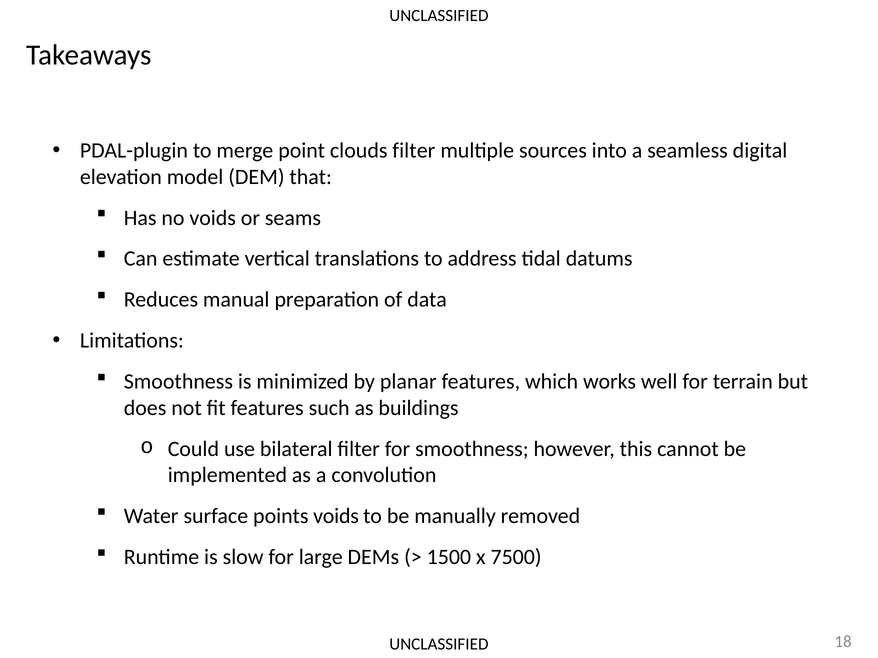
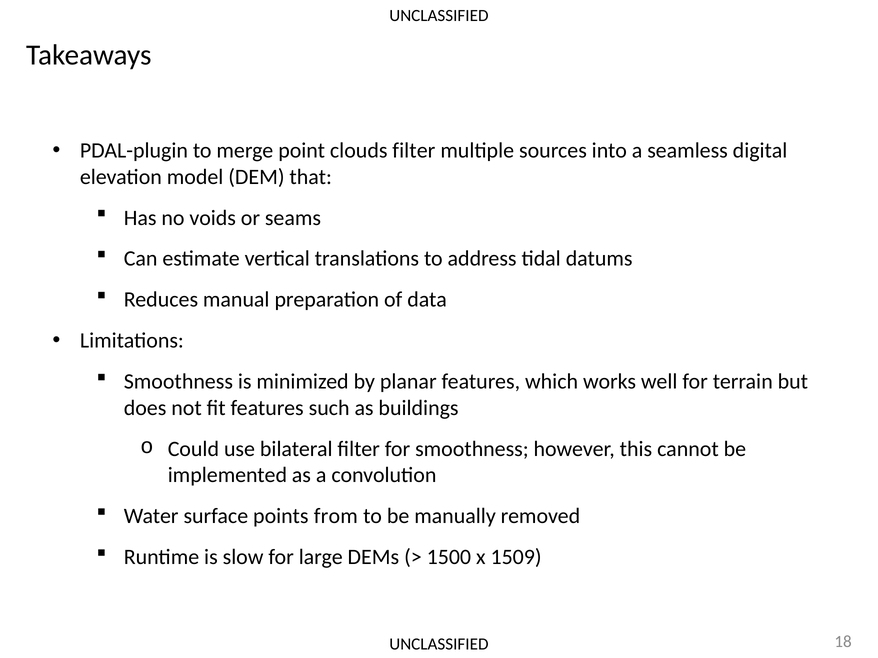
points voids: voids -> from
7500: 7500 -> 1509
